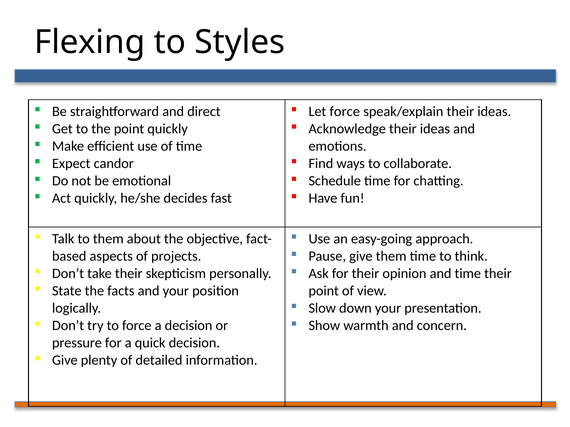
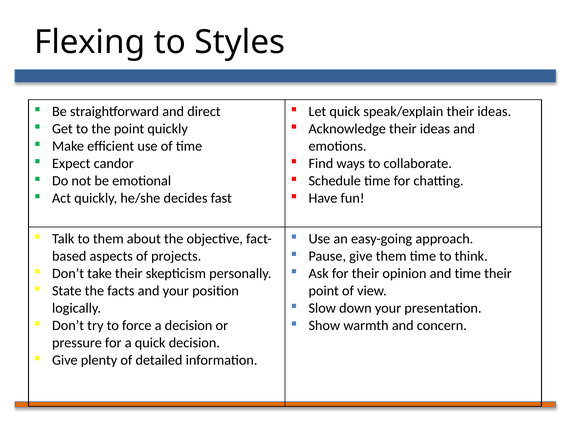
Let force: force -> quick
